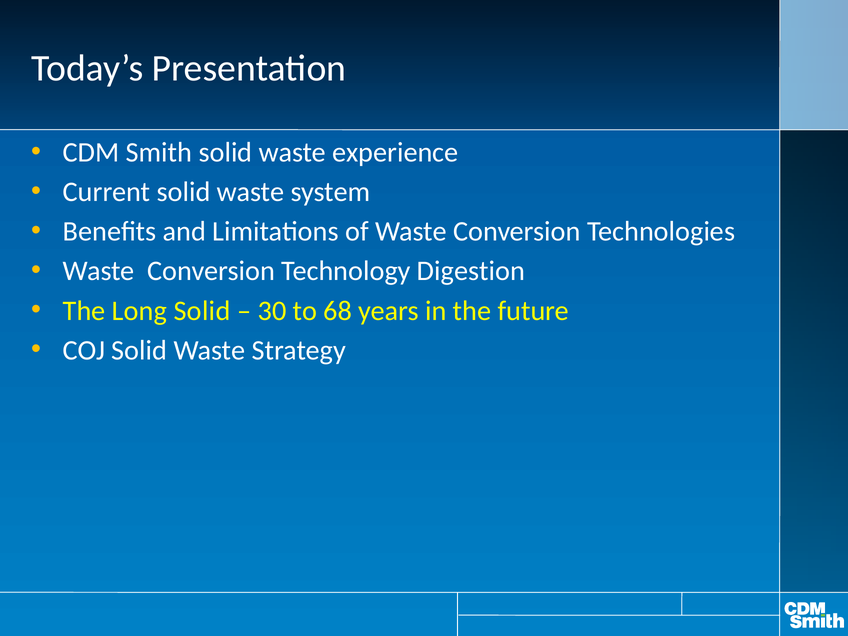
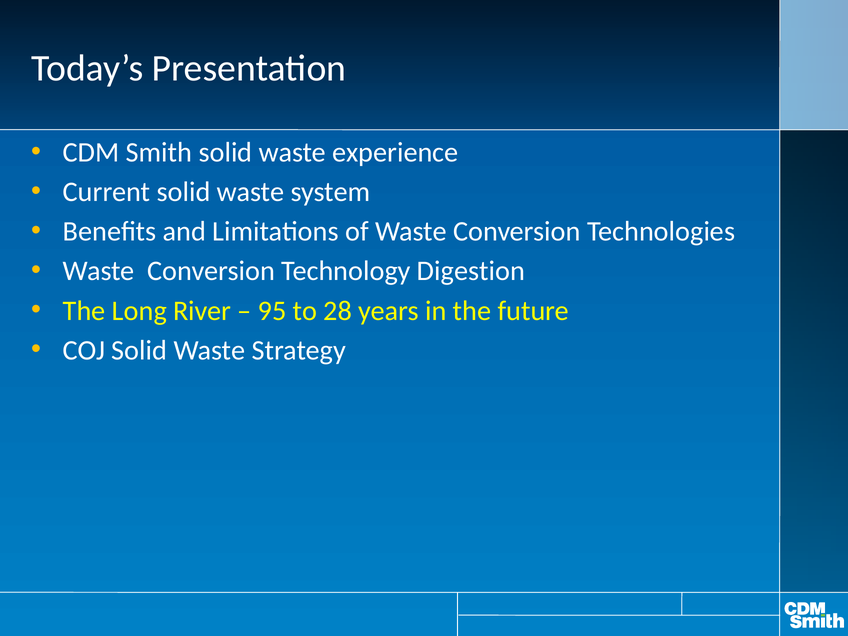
Long Solid: Solid -> River
30: 30 -> 95
68: 68 -> 28
